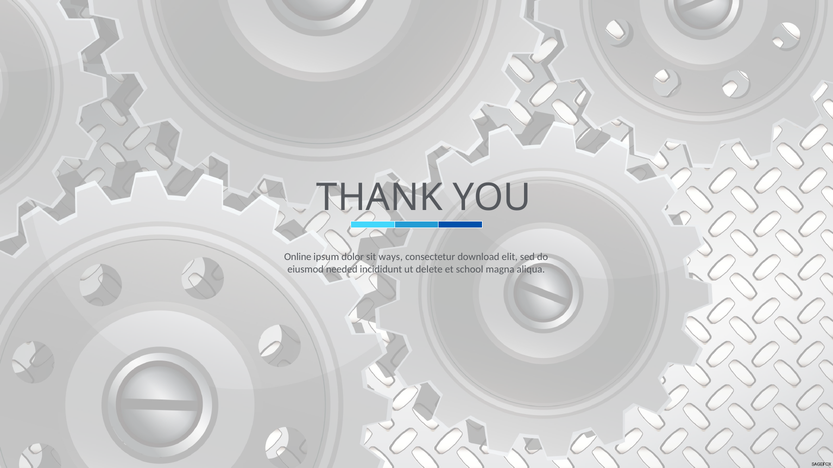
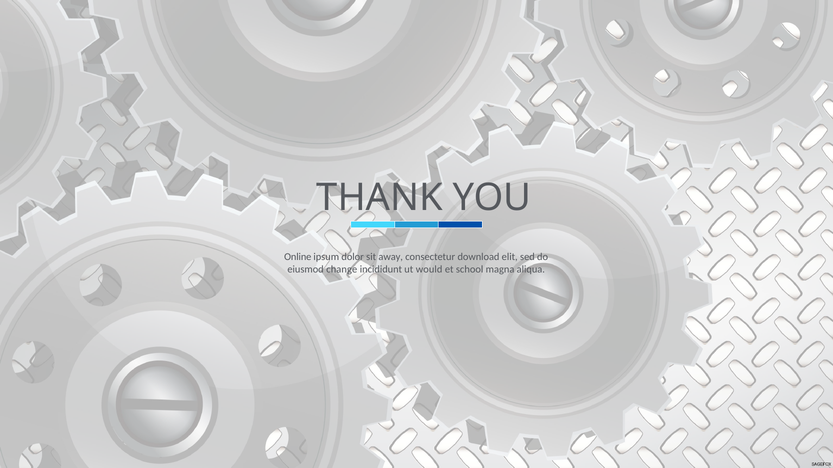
ways: ways -> away
needed: needed -> change
delete: delete -> would
